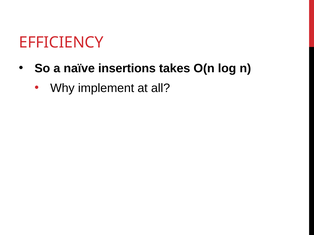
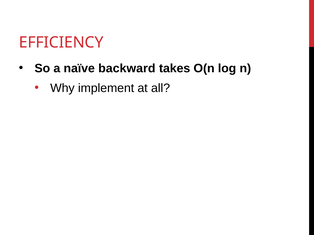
insertions: insertions -> backward
